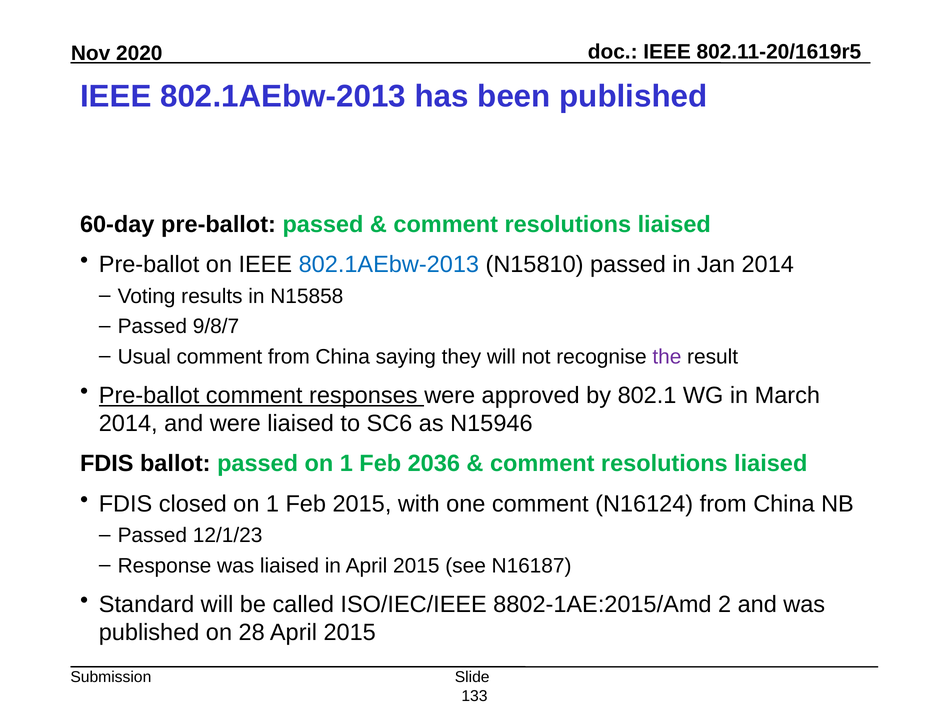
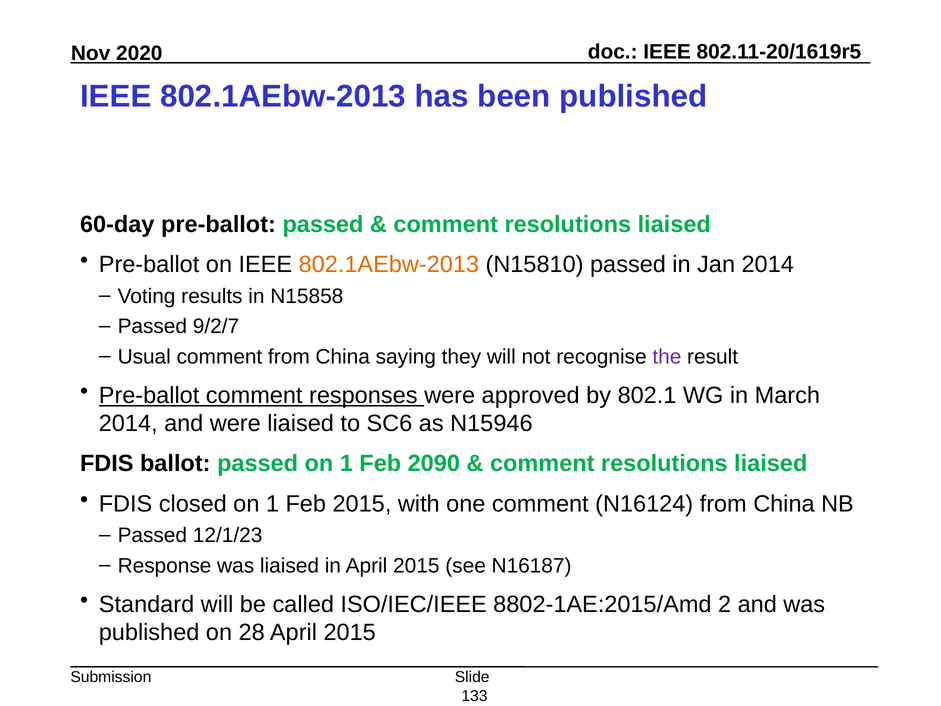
802.1AEbw-2013 at (389, 264) colour: blue -> orange
9/8/7: 9/8/7 -> 9/2/7
2036: 2036 -> 2090
